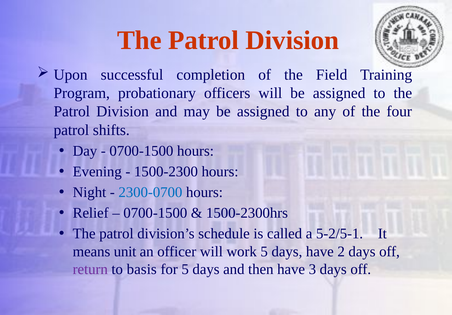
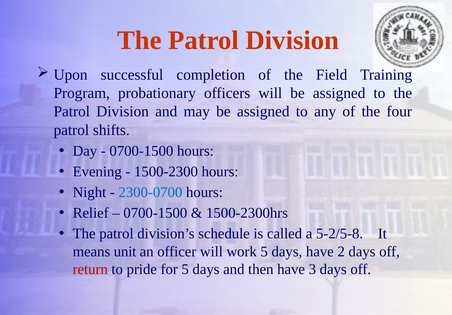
5-2/5-1: 5-2/5-1 -> 5-2/5-8
return colour: purple -> red
basis: basis -> pride
